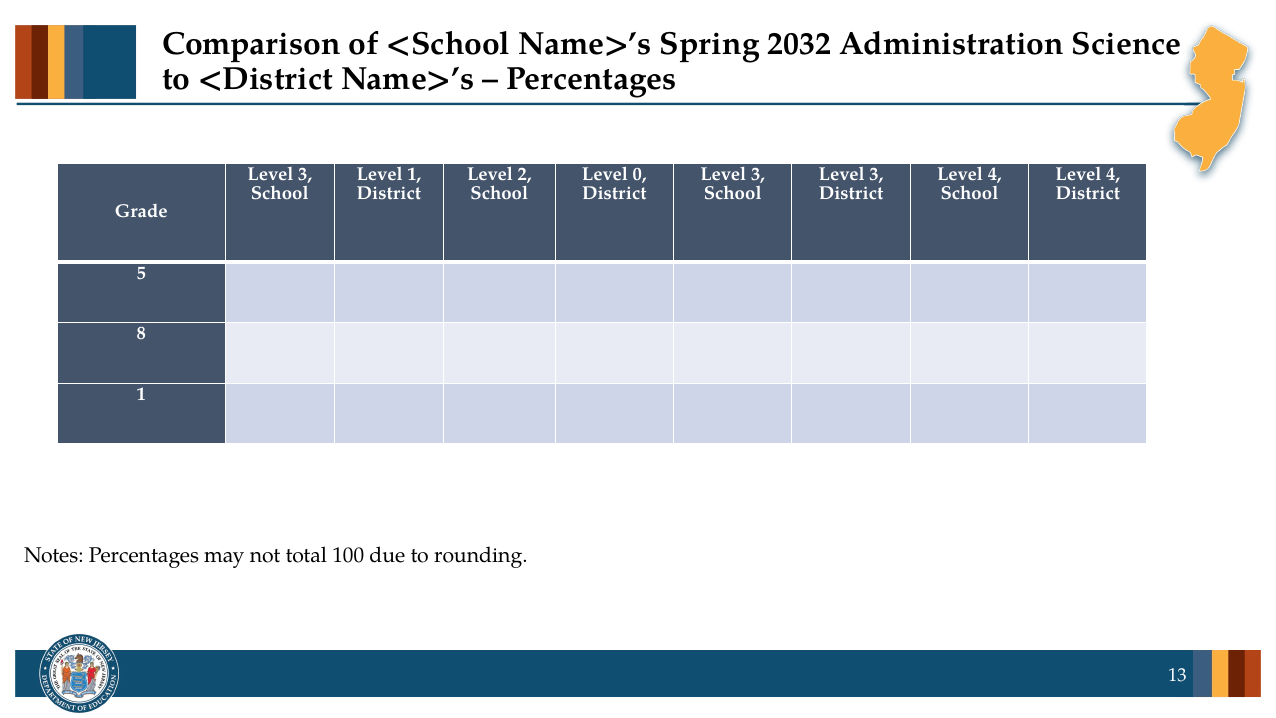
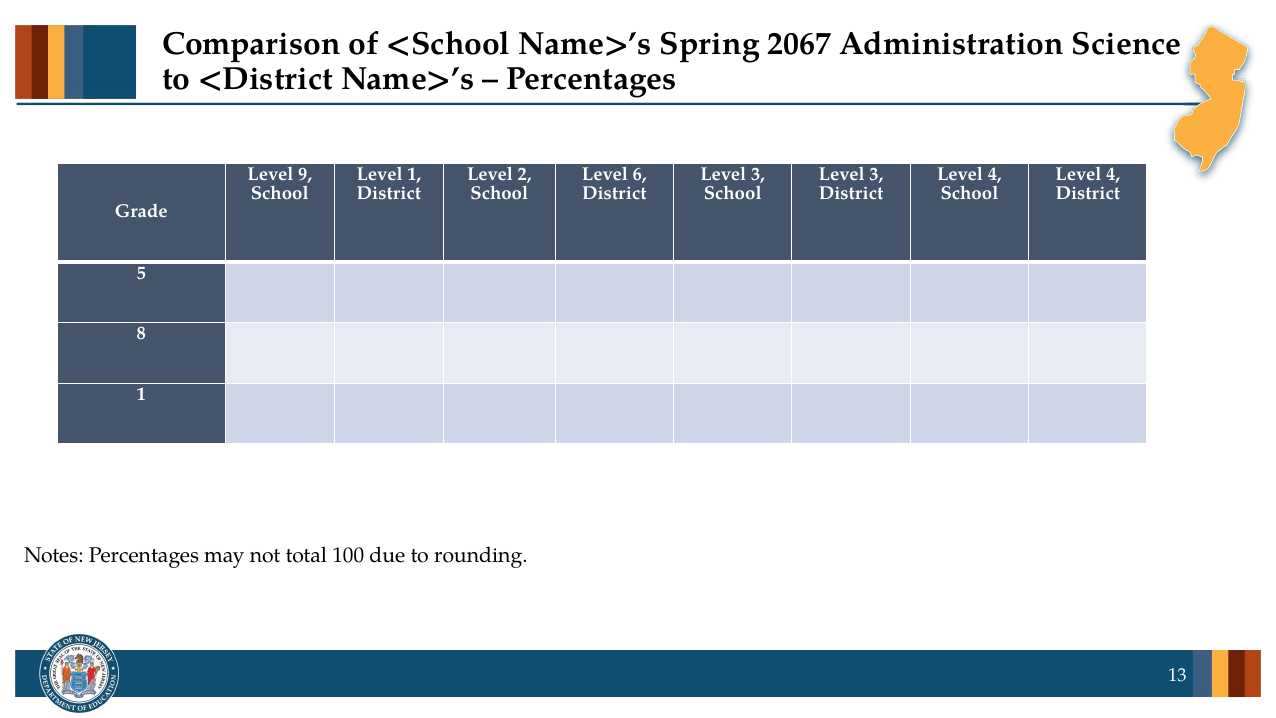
2032: 2032 -> 2067
3 at (305, 175): 3 -> 9
0: 0 -> 6
